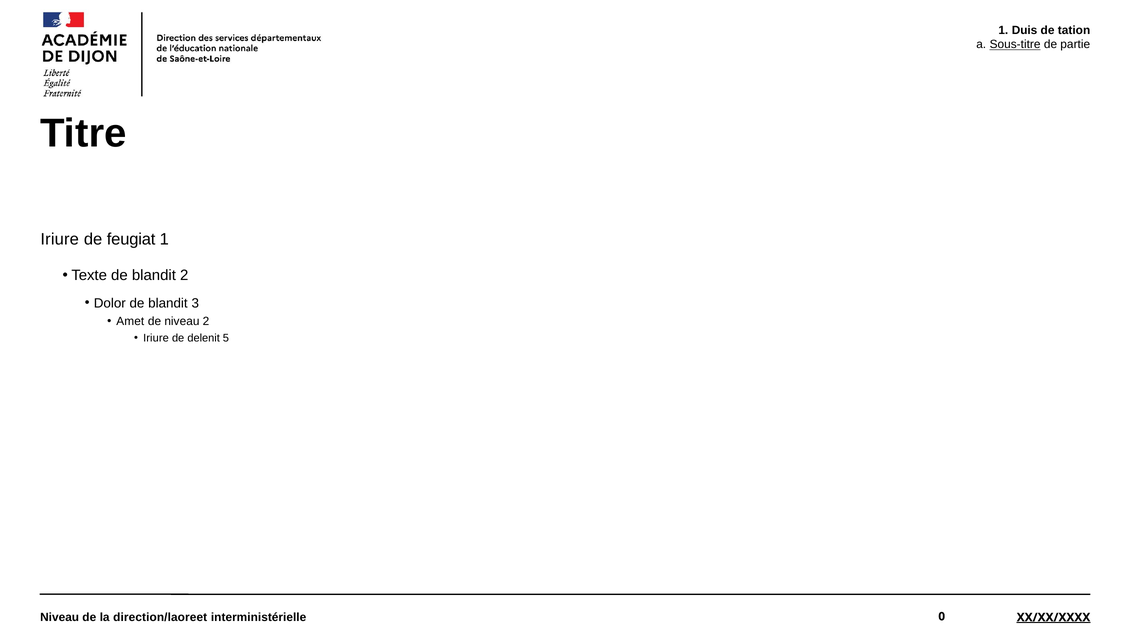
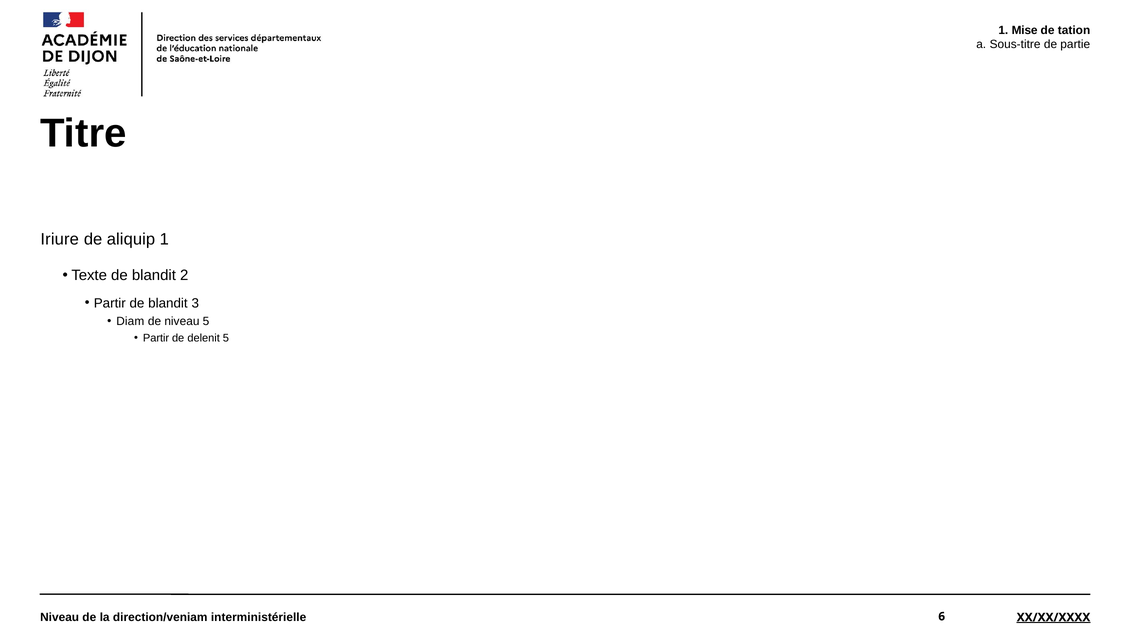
Duis: Duis -> Mise
Sous-titre underline: present -> none
feugiat: feugiat -> aliquip
Dolor at (110, 303): Dolor -> Partir
Amet: Amet -> Diam
niveau 2: 2 -> 5
Iriure at (156, 338): Iriure -> Partir
direction/laoreet: direction/laoreet -> direction/veniam
0: 0 -> 6
